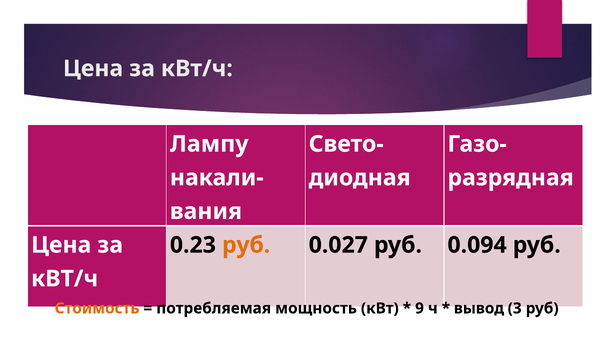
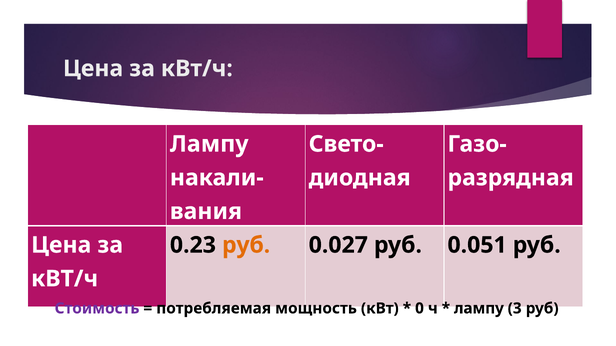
0.094: 0.094 -> 0.051
Стоимость colour: orange -> purple
9: 9 -> 0
вывод at (479, 309): вывод -> лампу
